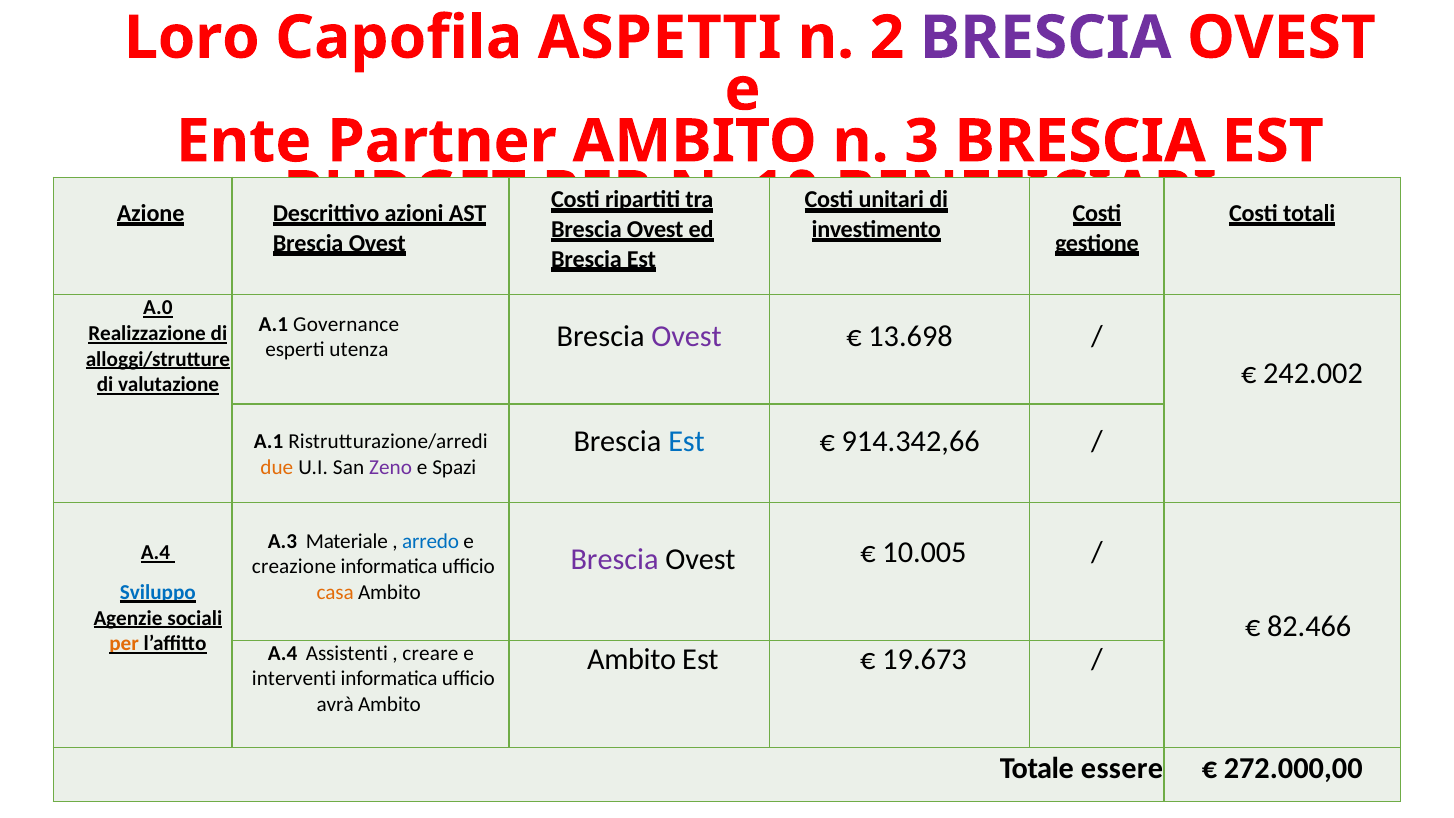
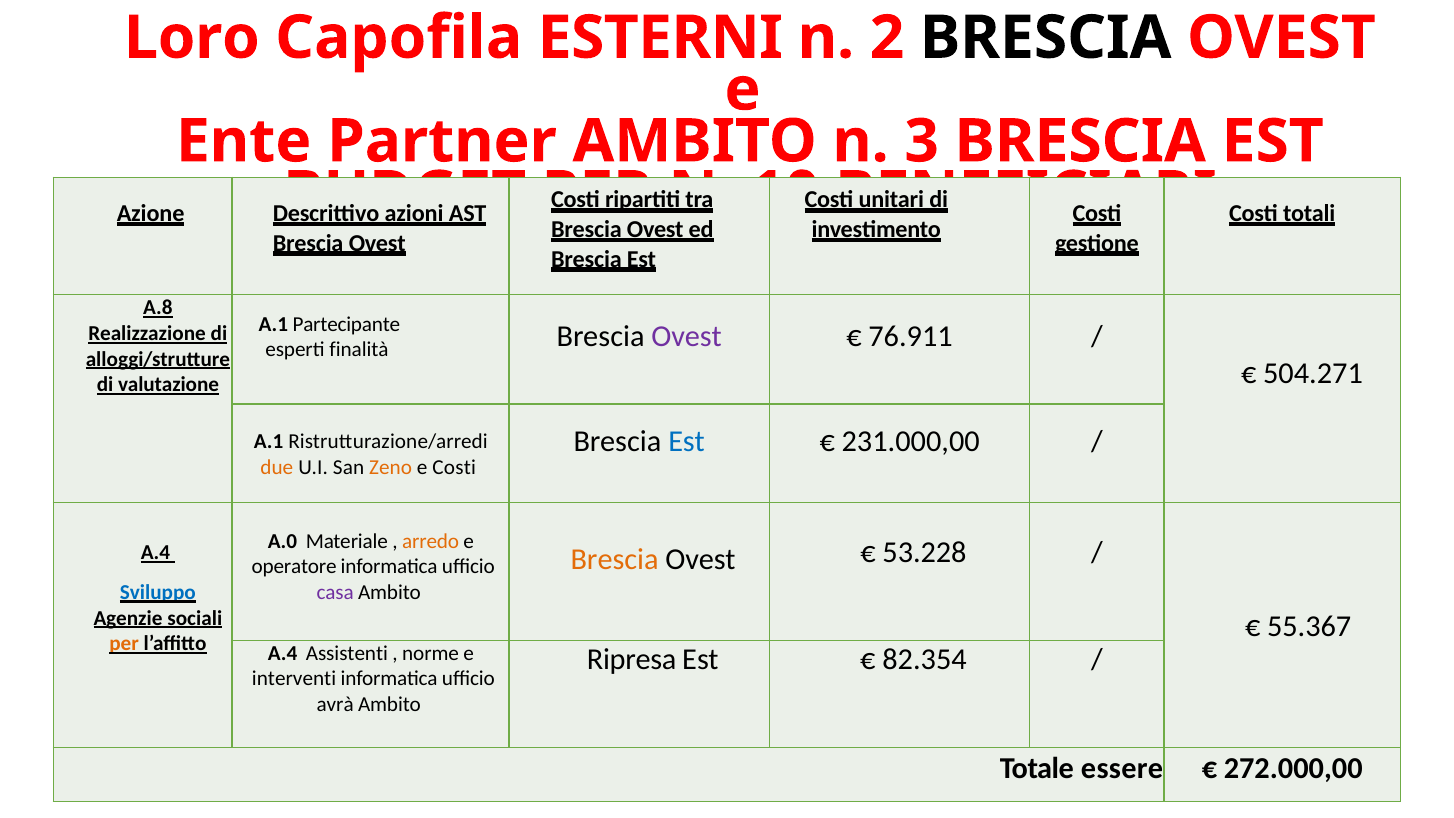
ASPETTI: ASPETTI -> ESTERNI
BRESCIA at (1046, 38) colour: purple -> black
A.0: A.0 -> A.8
Governance: Governance -> Partecipante
utenza: utenza -> finalità
13.698: 13.698 -> 76.911
242.002: 242.002 -> 504.271
914.342,66: 914.342,66 -> 231.000,00
Zeno colour: purple -> orange
e Spazi: Spazi -> Costi
A.3: A.3 -> A.0
arredo colour: blue -> orange
Brescia at (615, 559) colour: purple -> orange
10.005: 10.005 -> 53.228
creazione: creazione -> operatore
casa colour: orange -> purple
82.466: 82.466 -> 55.367
creare: creare -> norme
Ambito at (632, 660): Ambito -> Ripresa
19.673: 19.673 -> 82.354
